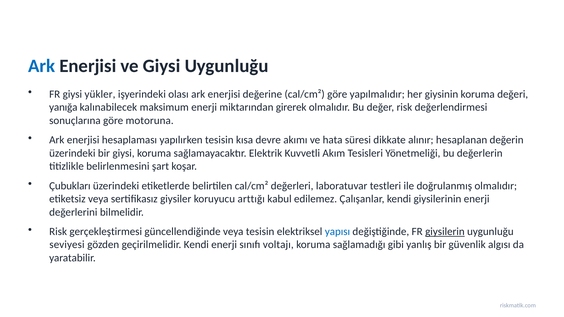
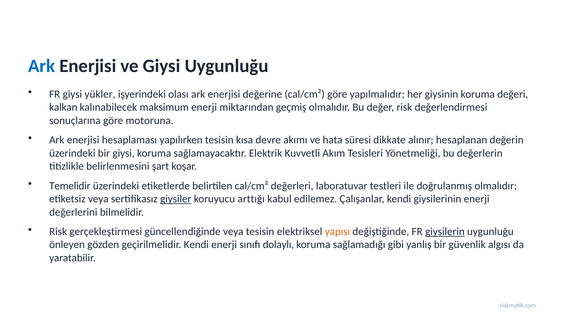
yanığa: yanığa -> kalkan
girerek: girerek -> geçmiş
Çubukları: Çubukları -> Temelidir
giysiler underline: none -> present
yapısı colour: blue -> orange
seviyesi: seviyesi -> önleyen
voltajı: voltajı -> dolaylı
